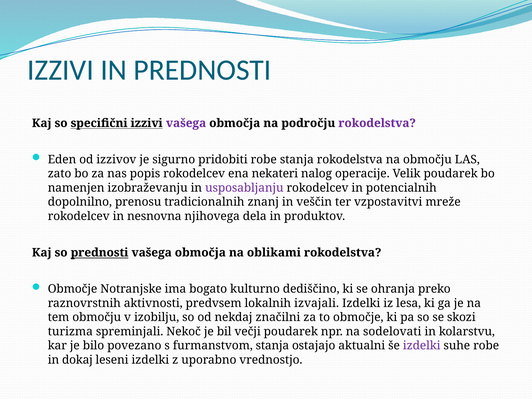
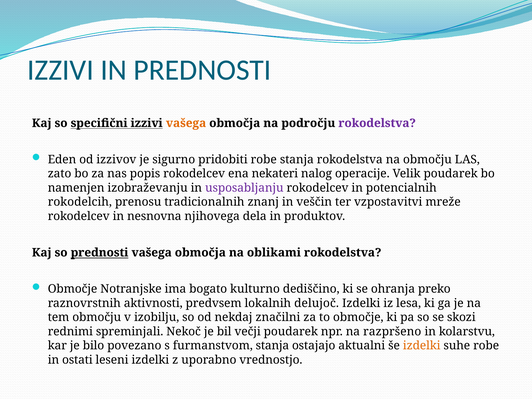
vašega at (186, 123) colour: purple -> orange
dopolnilno: dopolnilno -> rokodelcih
izvajali: izvajali -> delujoč
turizma: turizma -> rednimi
sodelovati: sodelovati -> razpršeno
izdelki at (422, 346) colour: purple -> orange
dokaj: dokaj -> ostati
